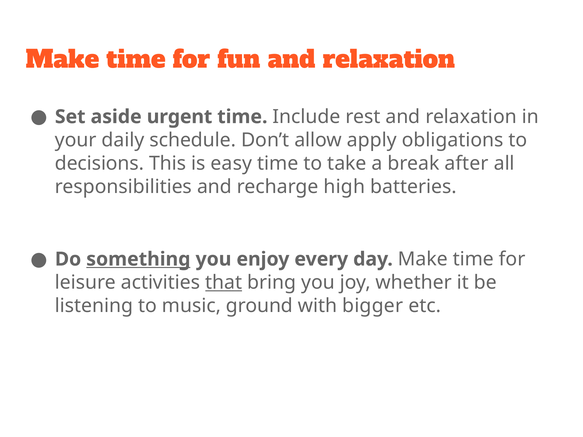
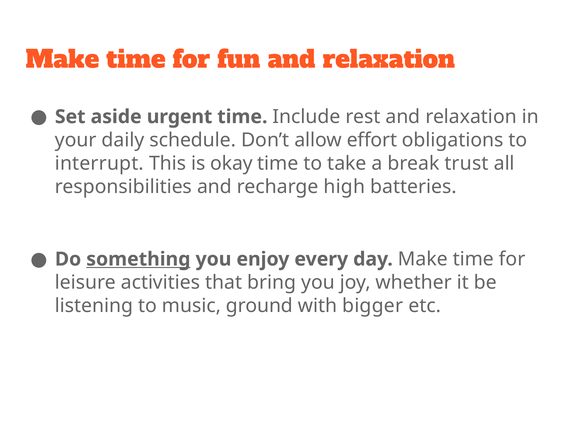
apply: apply -> effort
decisions: decisions -> interrupt
easy: easy -> okay
after: after -> trust
that underline: present -> none
